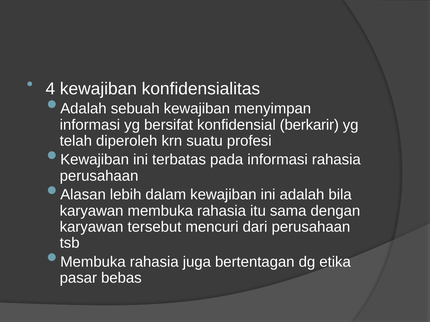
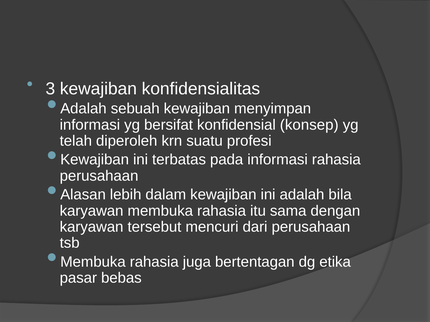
4: 4 -> 3
berkarir: berkarir -> konsep
